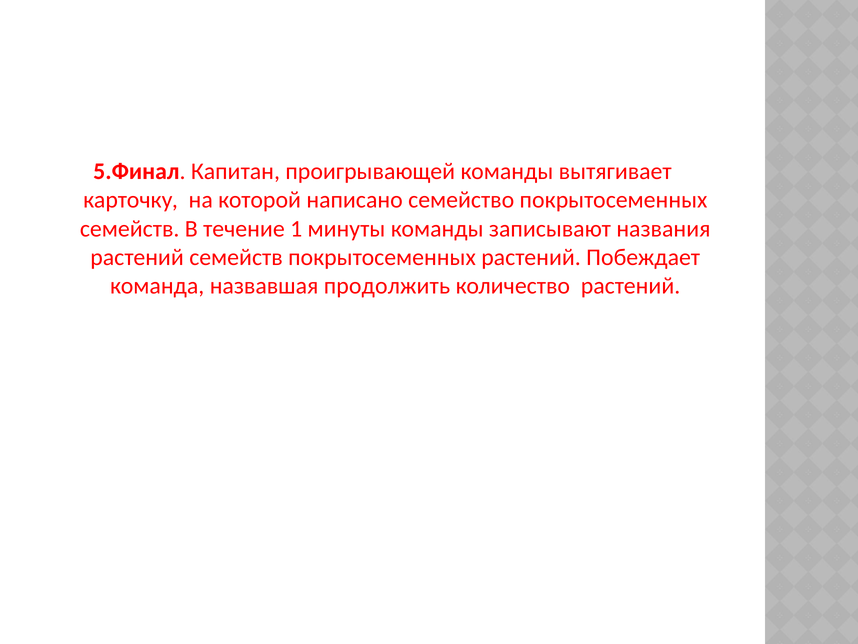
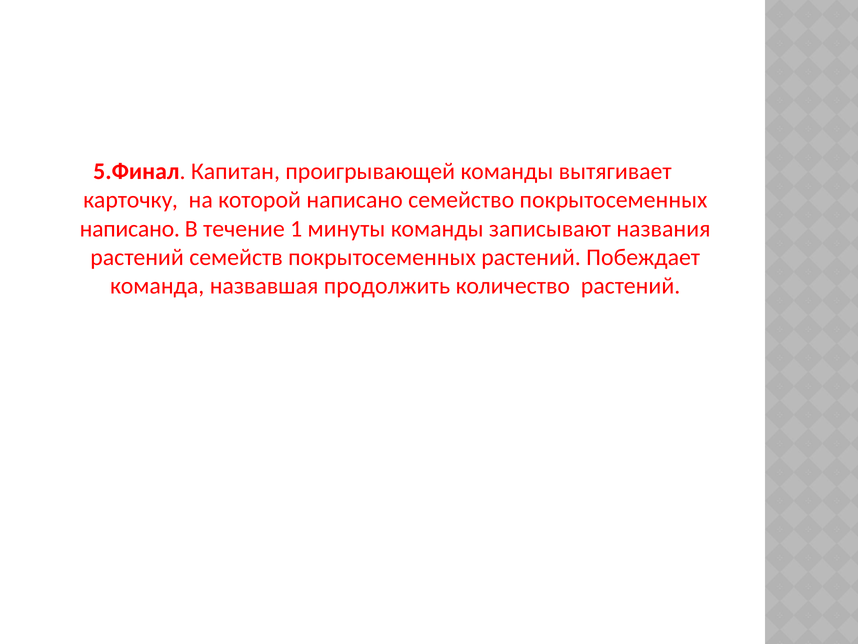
семейств at (130, 228): семейств -> написано
